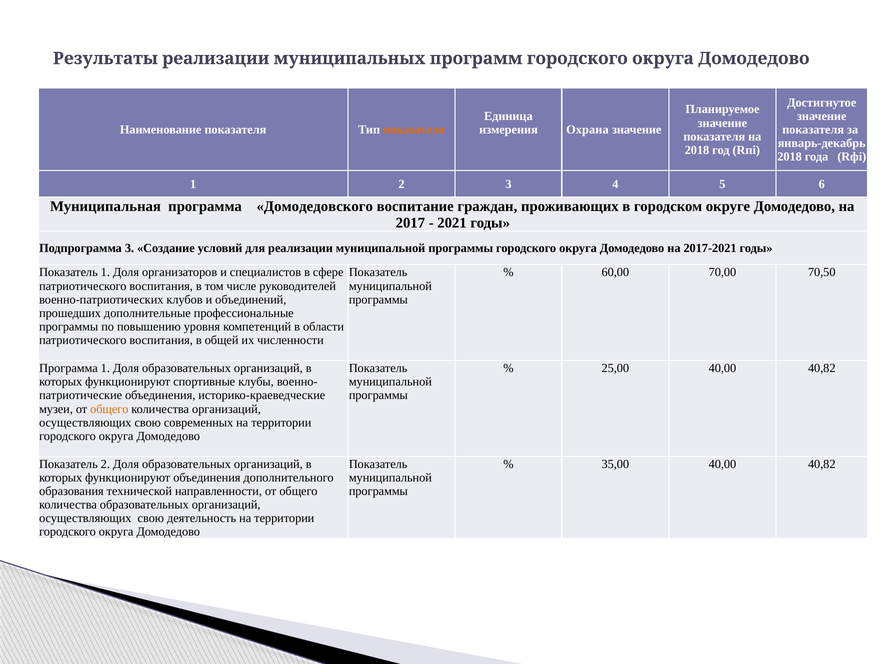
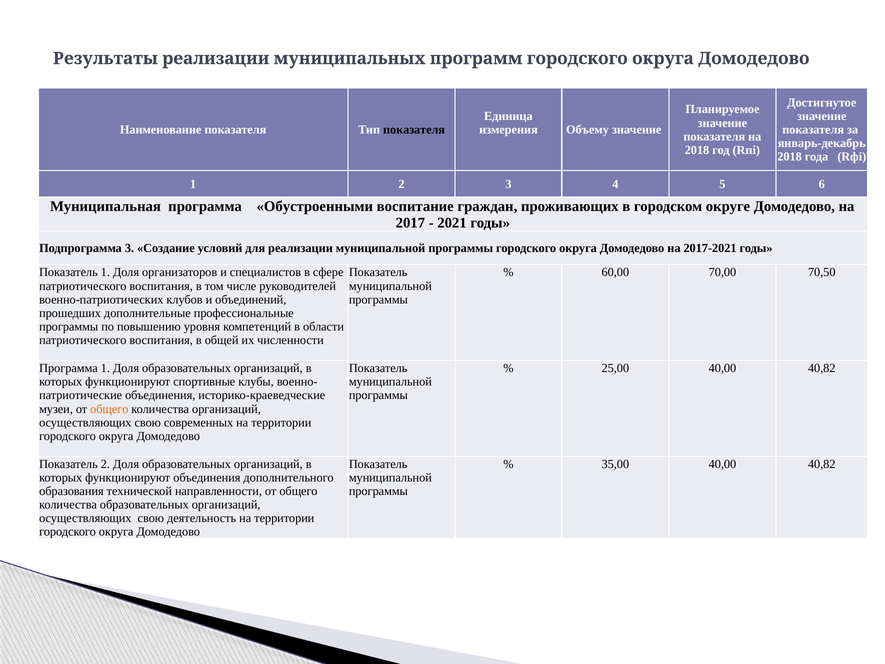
показателя at (414, 130) colour: orange -> black
Охрана: Охрана -> Объему
Домодедовского: Домодедовского -> Обустроенными
